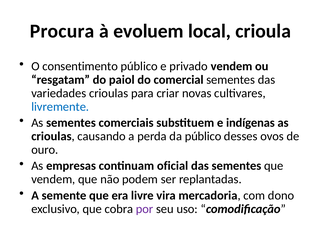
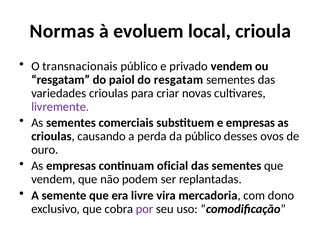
Procura: Procura -> Normas
consentimento: consentimento -> transnacionais
do comercial: comercial -> resgatam
livremente colour: blue -> purple
e indígenas: indígenas -> empresas
